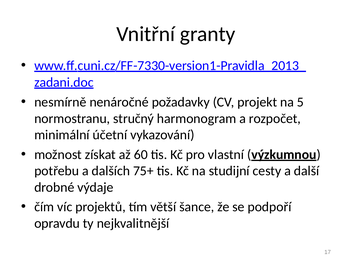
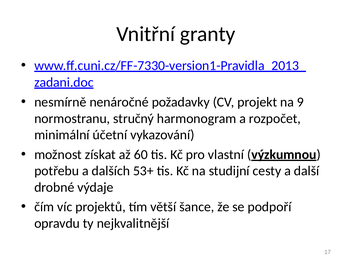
5: 5 -> 9
75+: 75+ -> 53+
